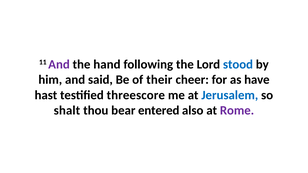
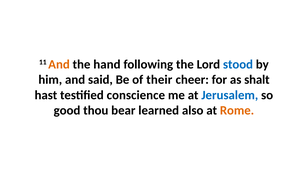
And at (59, 64) colour: purple -> orange
have: have -> shalt
threescore: threescore -> conscience
shalt: shalt -> good
entered: entered -> learned
Rome colour: purple -> orange
